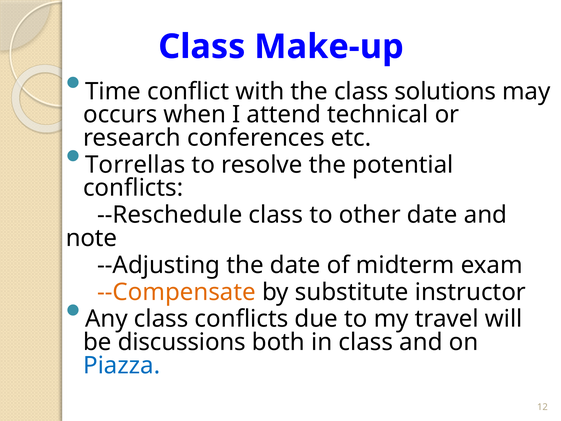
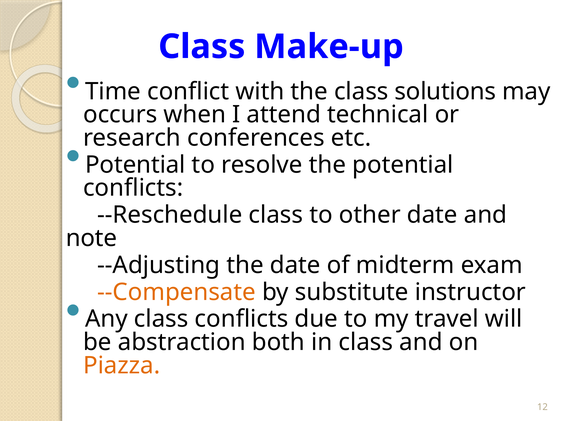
Torrellas at (135, 165): Torrellas -> Potential
discussions: discussions -> abstraction
Piazza colour: blue -> orange
